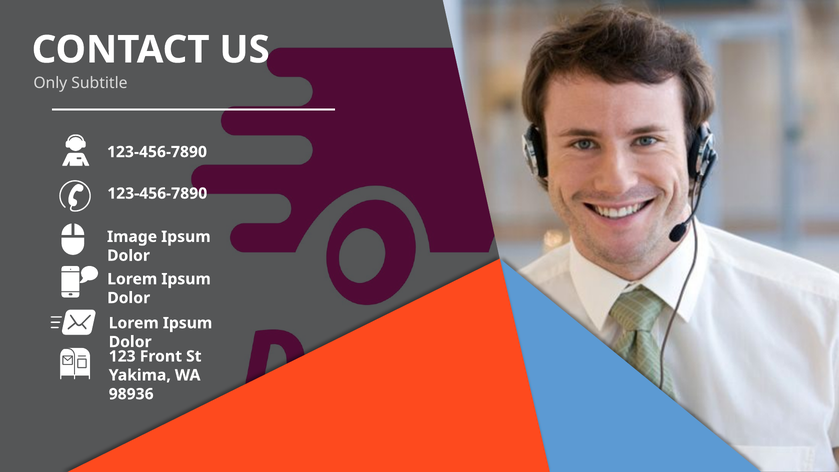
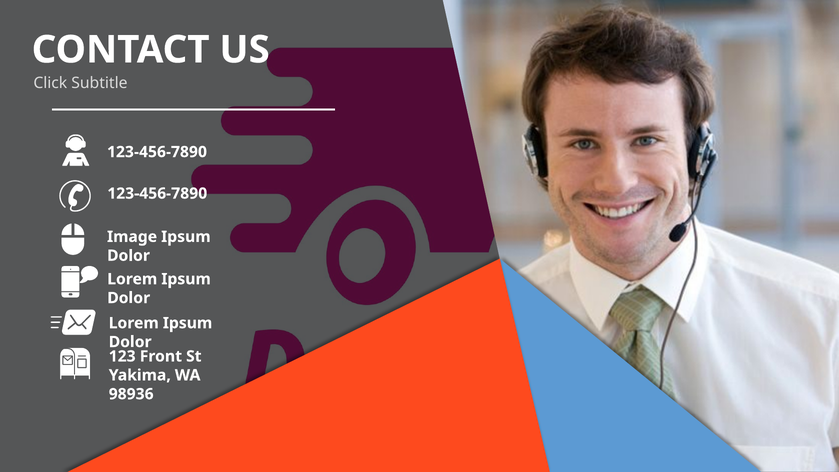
Only: Only -> Click
